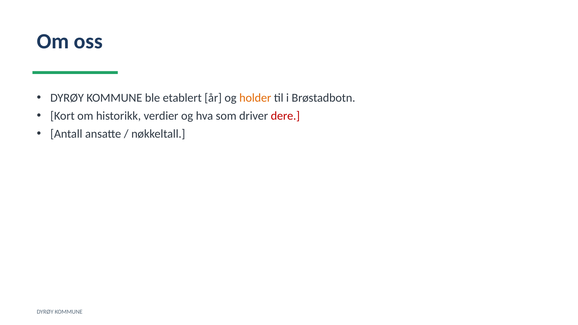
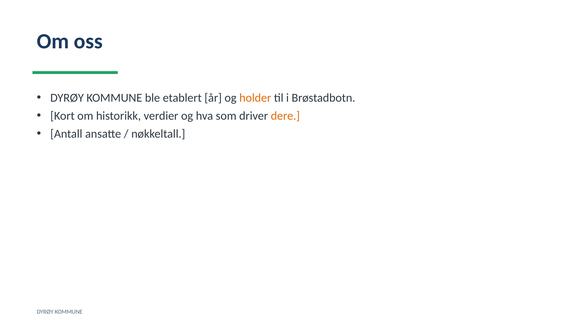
dere colour: red -> orange
